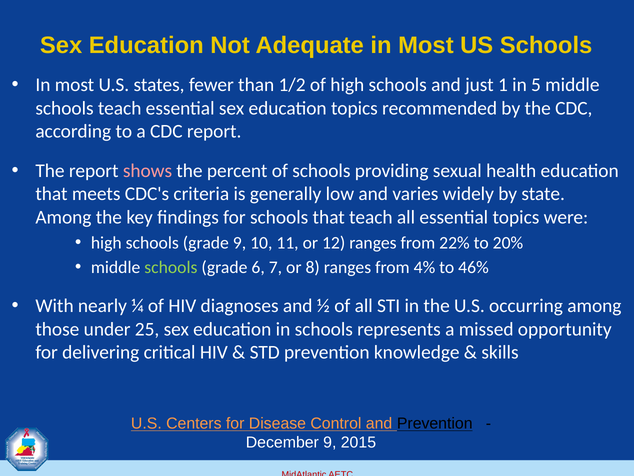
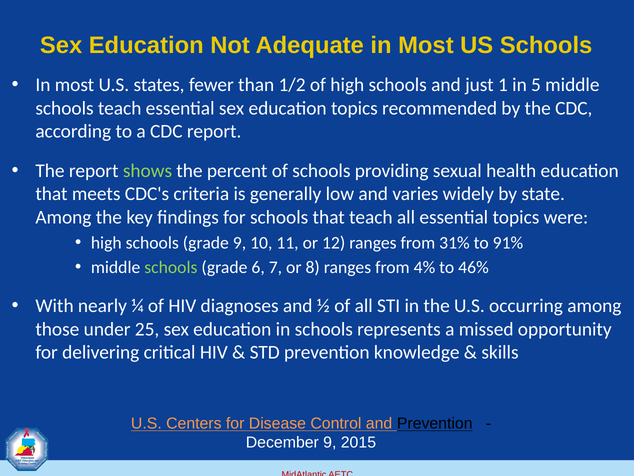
shows colour: pink -> light green
22%: 22% -> 31%
20%: 20% -> 91%
